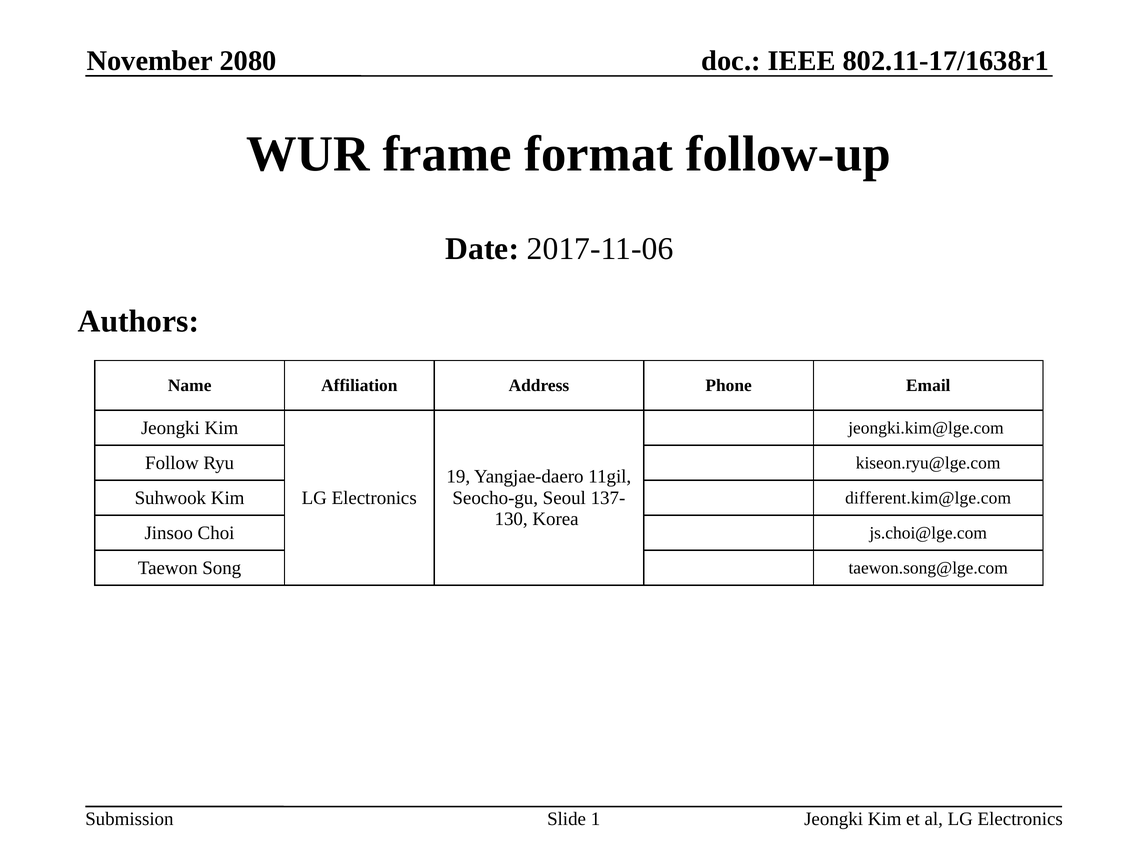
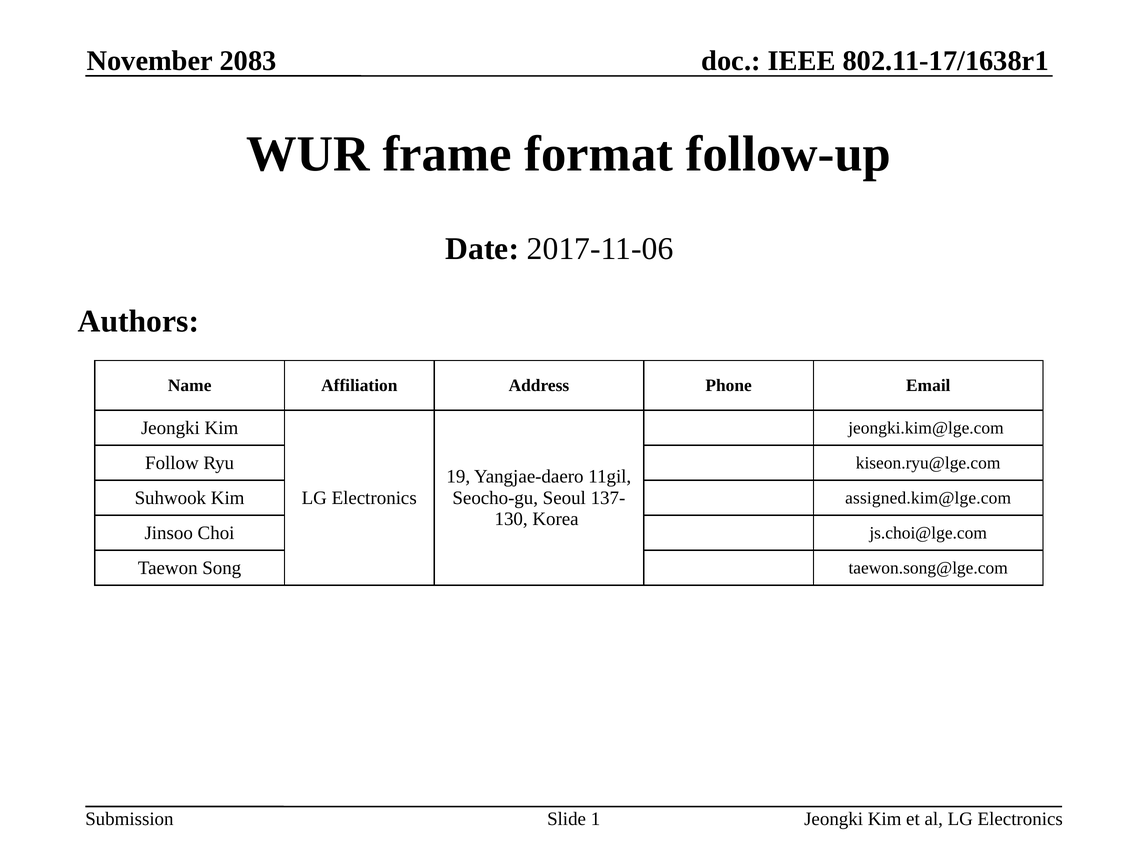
2080: 2080 -> 2083
different.kim@lge.com: different.kim@lge.com -> assigned.kim@lge.com
